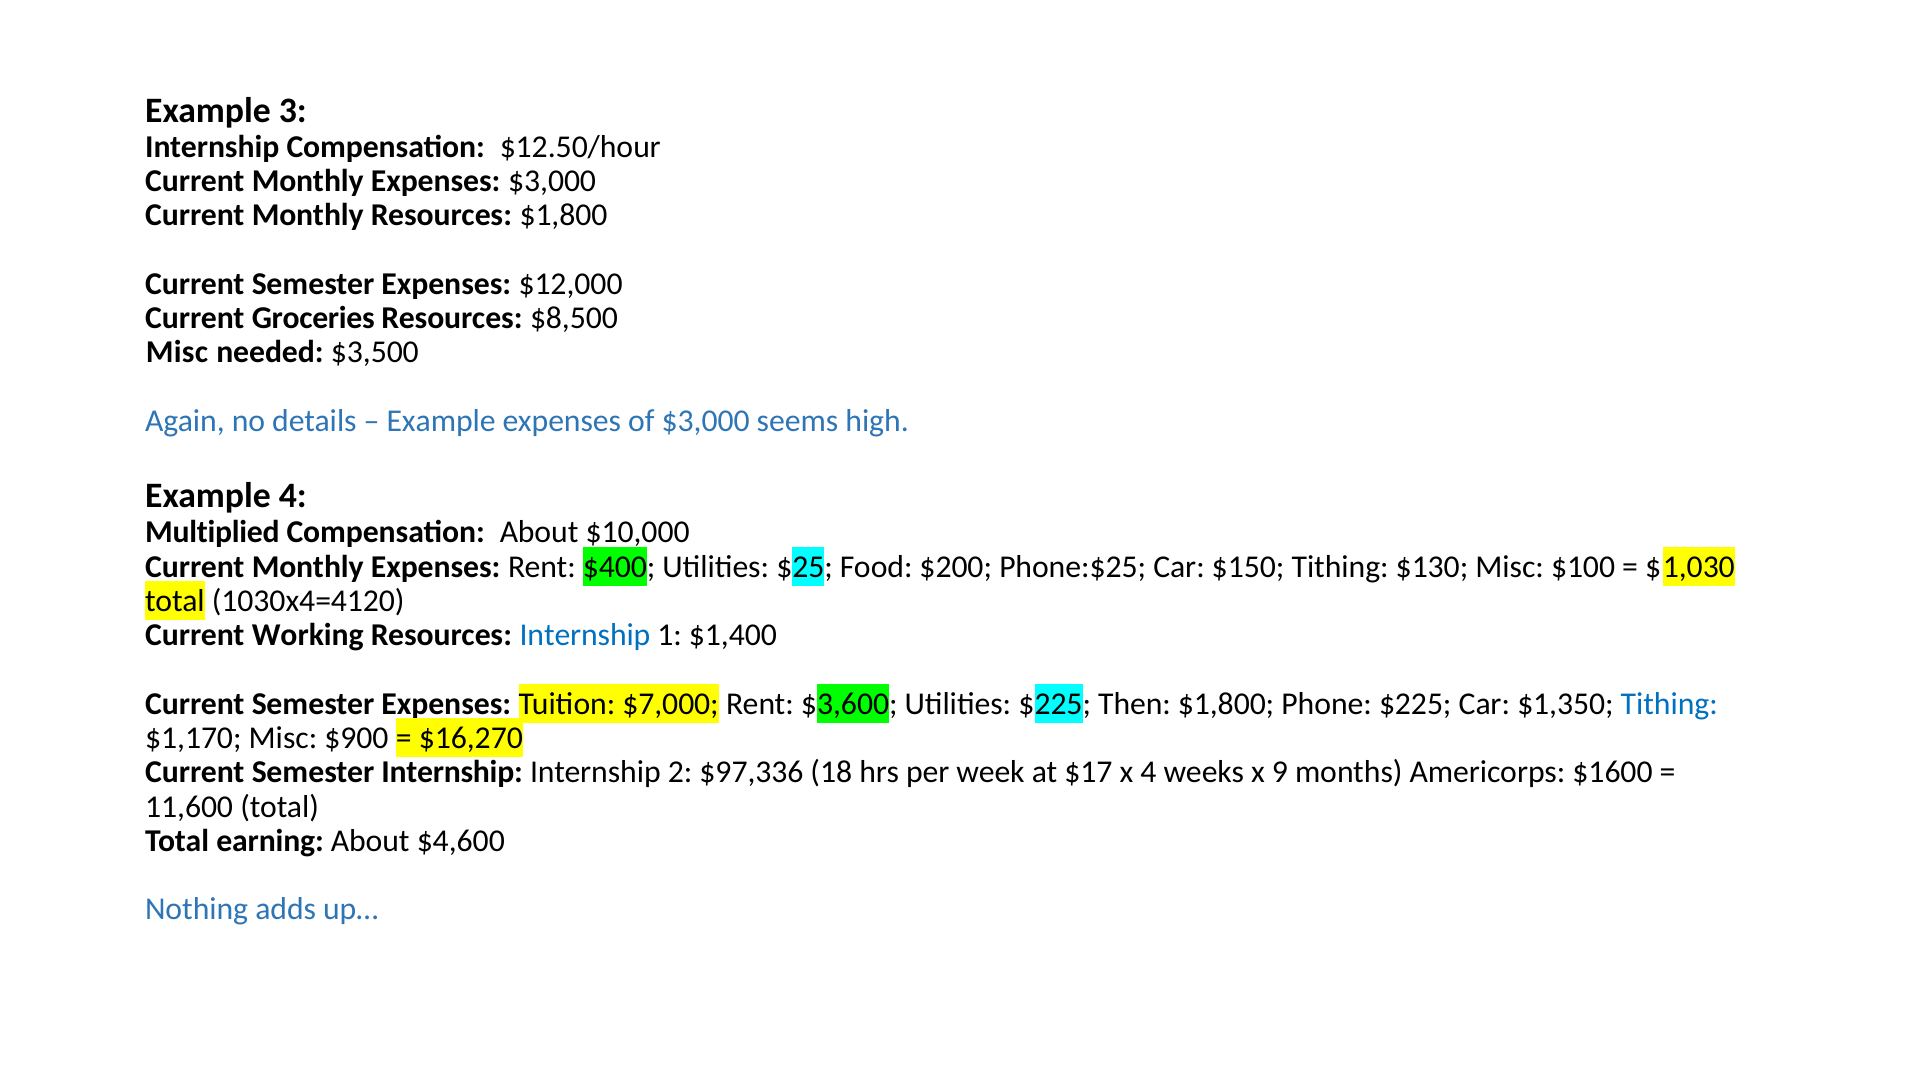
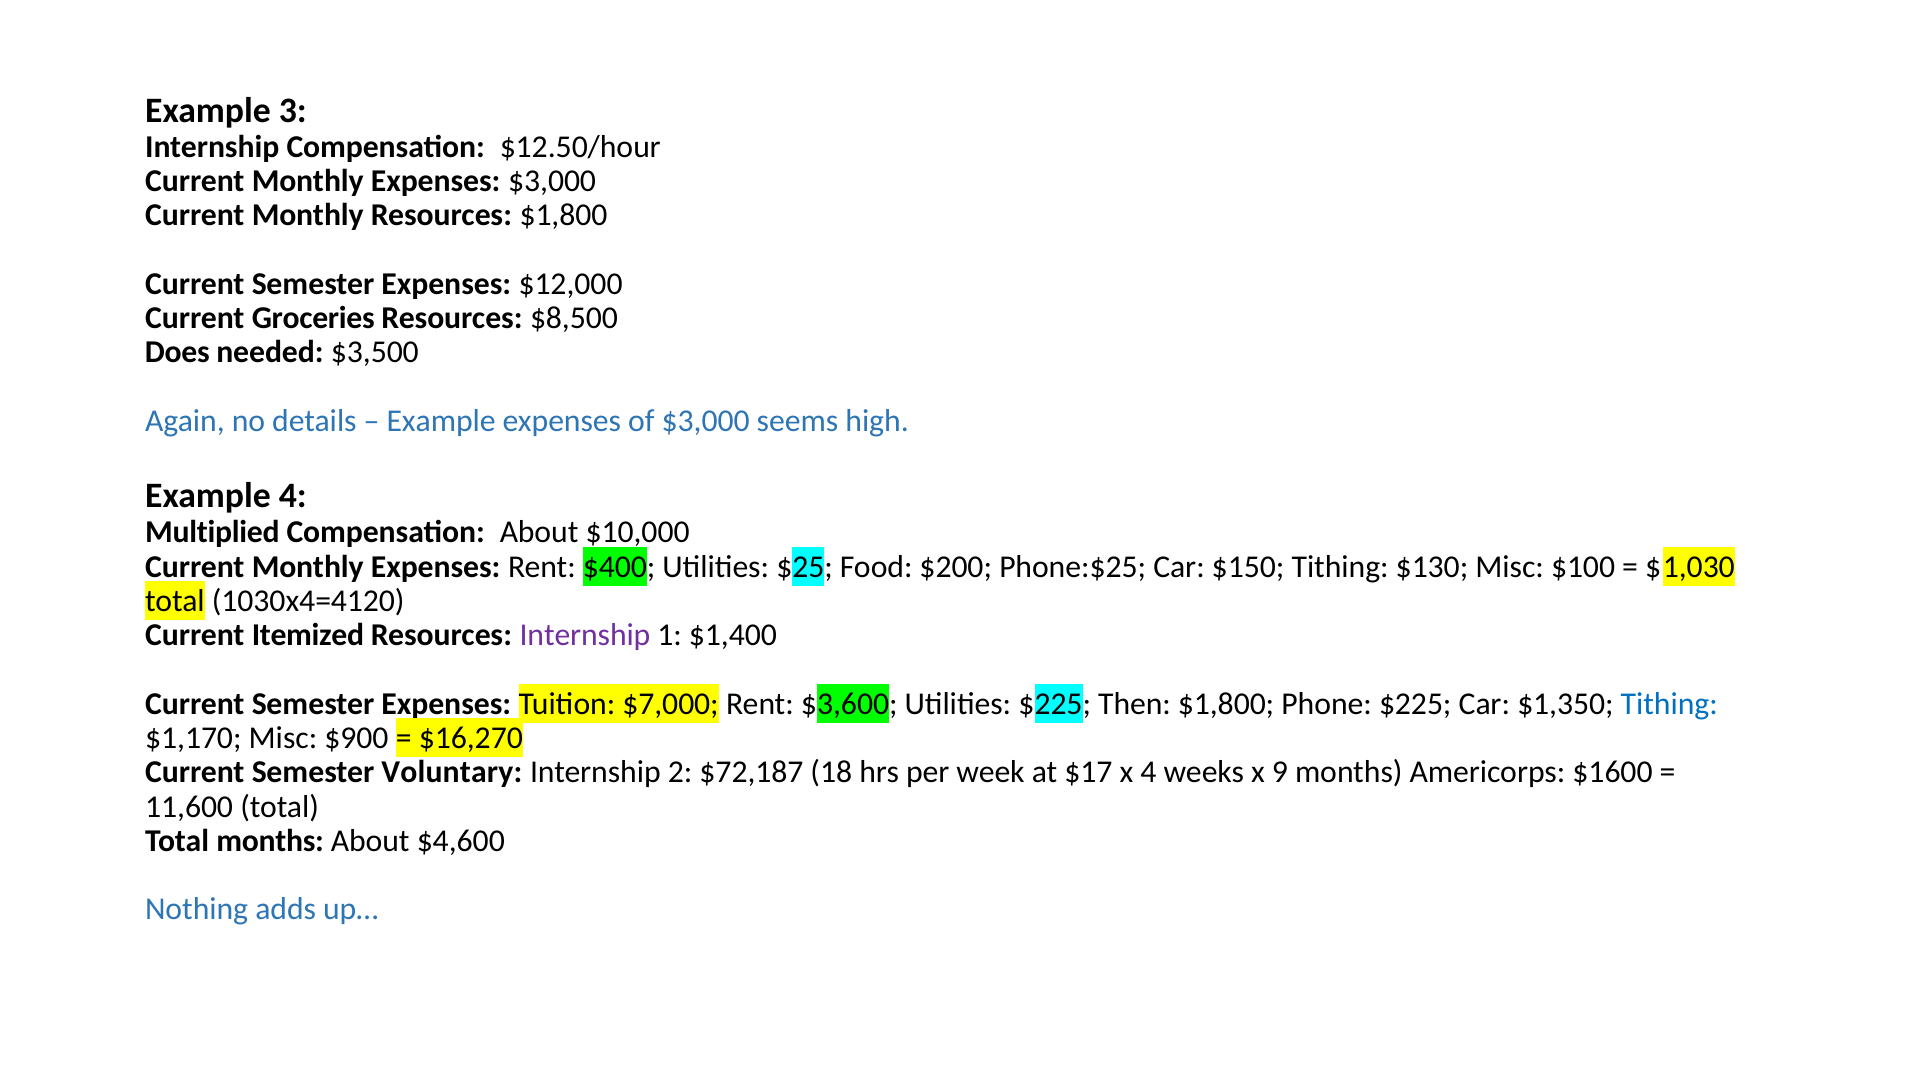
Misc at (177, 352): Misc -> Does
Working: Working -> Itemized
Internship at (585, 635) colour: blue -> purple
Semester Internship: Internship -> Voluntary
$97,336: $97,336 -> $72,187
Total earning: earning -> months
